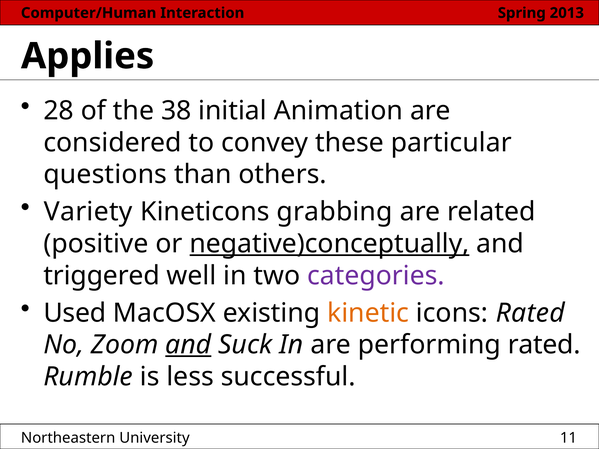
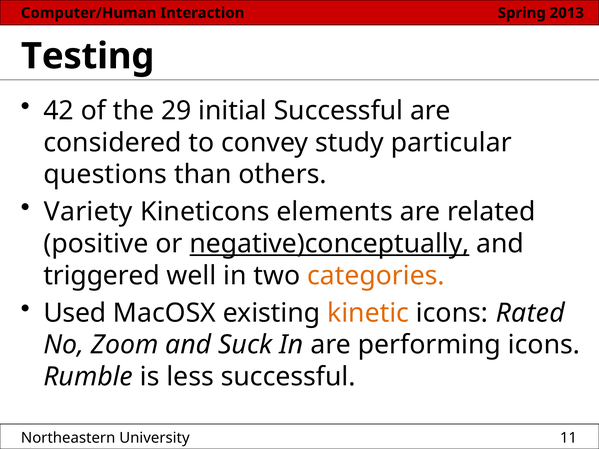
Applies: Applies -> Testing
28: 28 -> 42
38: 38 -> 29
initial Animation: Animation -> Successful
these: these -> study
grabbing: grabbing -> elements
categories colour: purple -> orange
and at (188, 345) underline: present -> none
performing rated: rated -> icons
